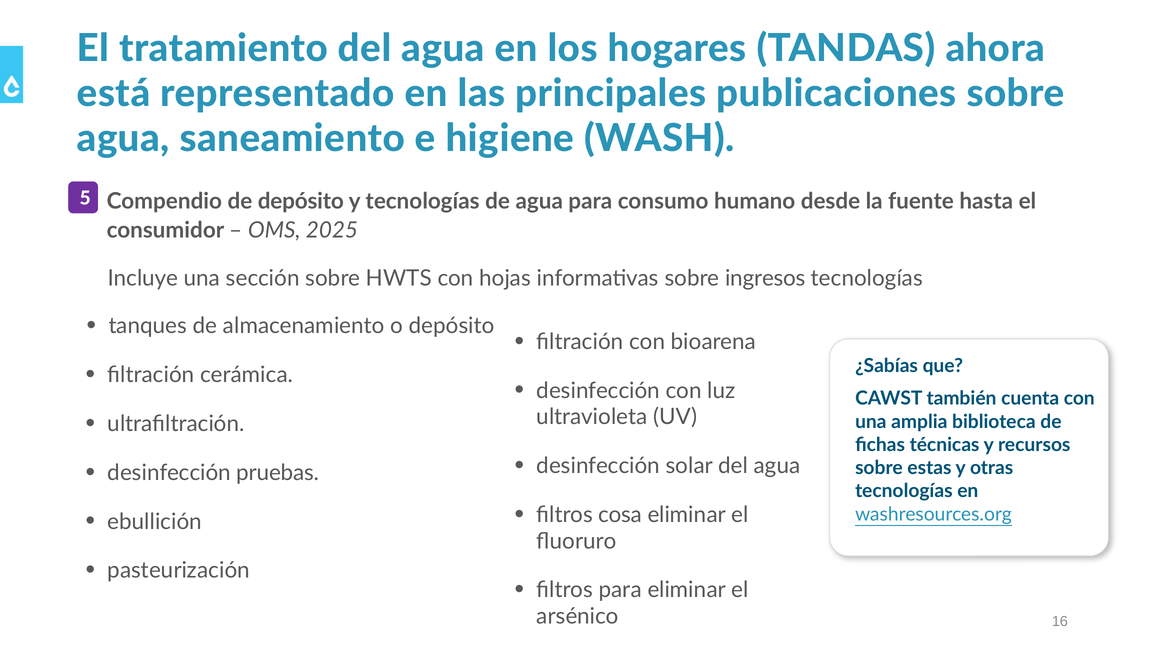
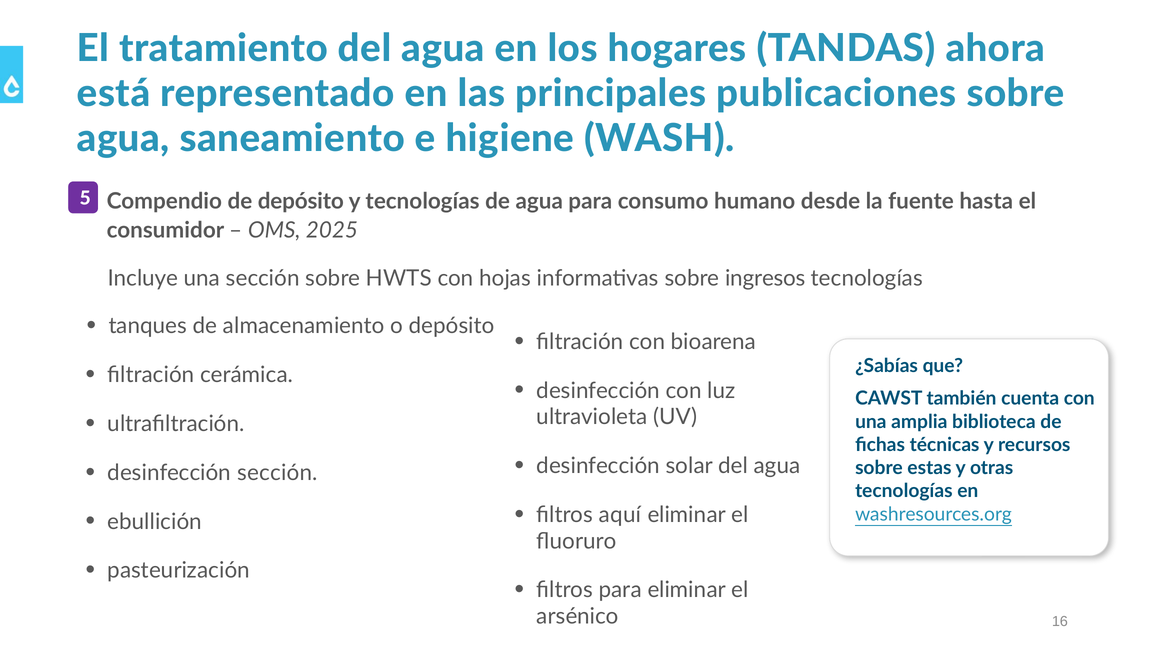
desinfección pruebas: pruebas -> sección
cosa: cosa -> aquí
